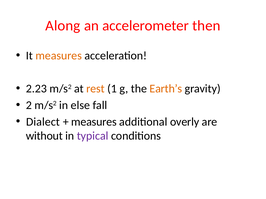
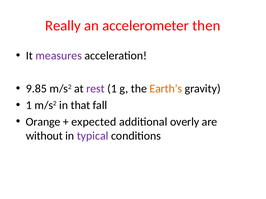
Along: Along -> Really
measures at (59, 56) colour: orange -> purple
2.23: 2.23 -> 9.85
rest colour: orange -> purple
2 at (29, 105): 2 -> 1
else: else -> that
Dialect: Dialect -> Orange
measures at (94, 122): measures -> expected
